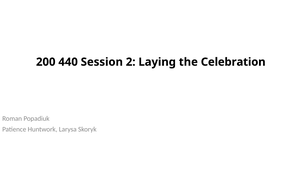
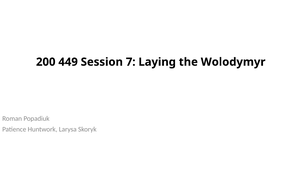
440: 440 -> 449
2: 2 -> 7
Celebration: Celebration -> Wolodymyr
